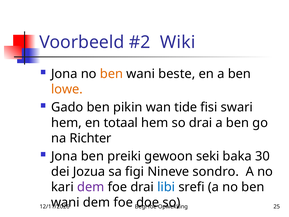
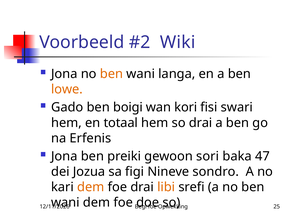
beste: beste -> langa
pikin: pikin -> boigi
tide: tide -> kori
Richter: Richter -> Erfenis
seki: seki -> sori
30: 30 -> 47
dem at (91, 187) colour: purple -> orange
libi colour: blue -> orange
